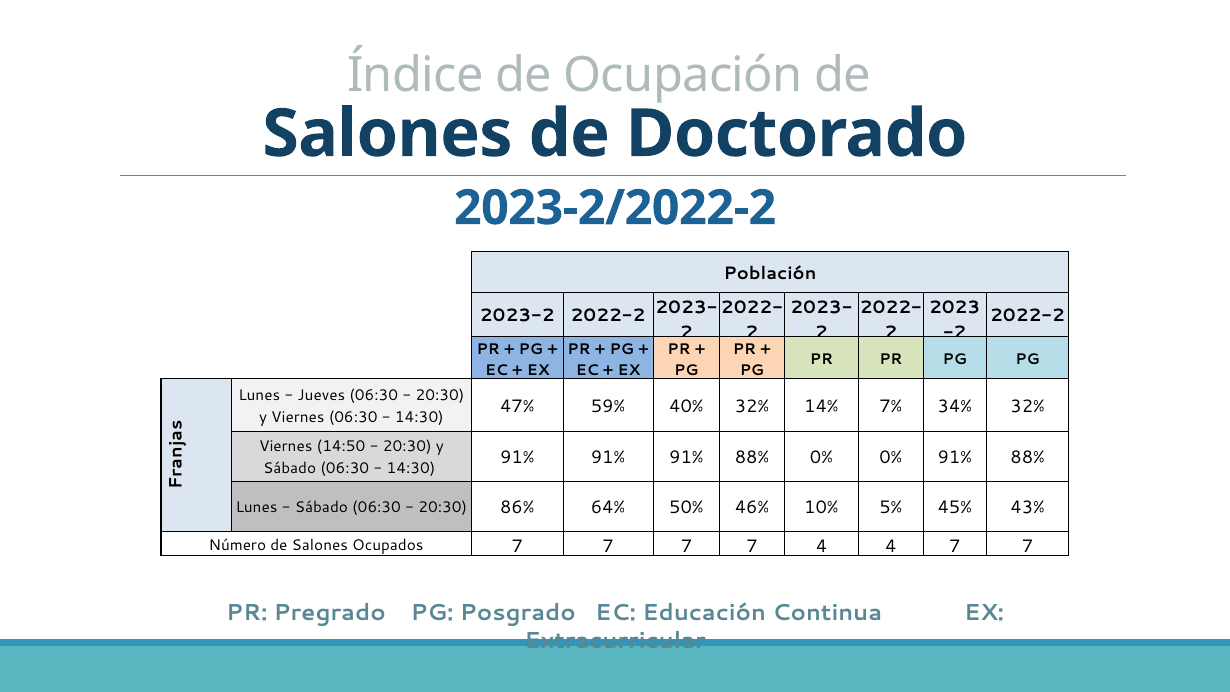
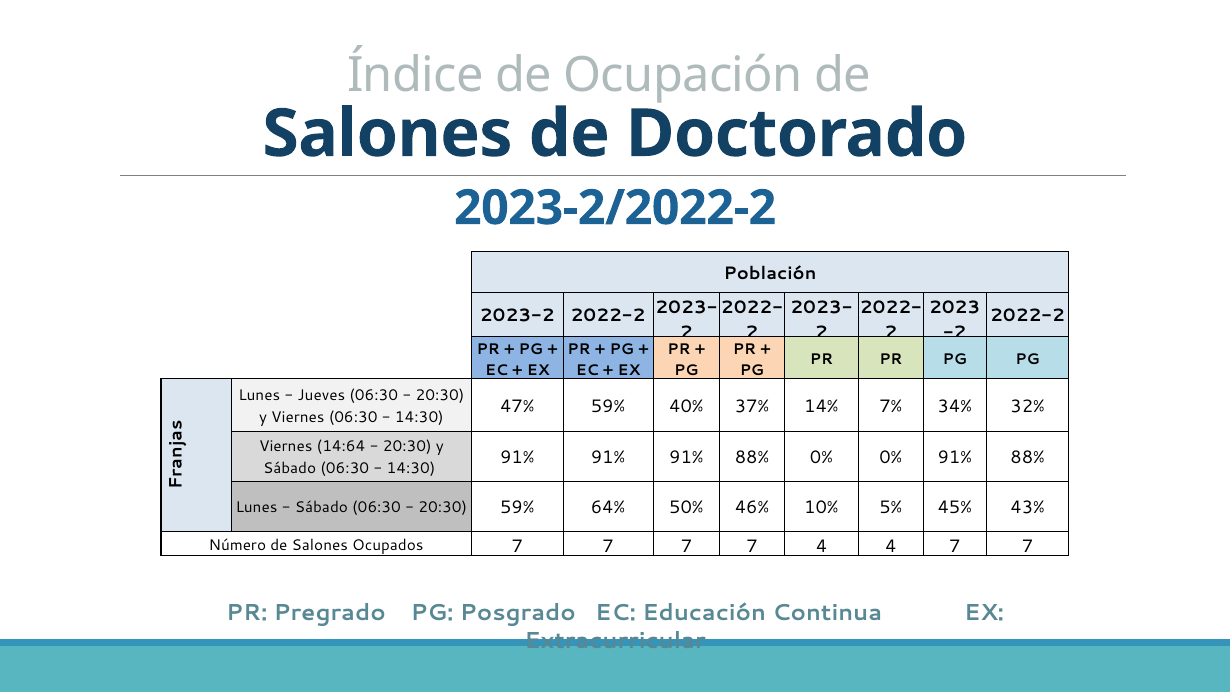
40% 32%: 32% -> 37%
14:50: 14:50 -> 14:64
20:30 86%: 86% -> 59%
